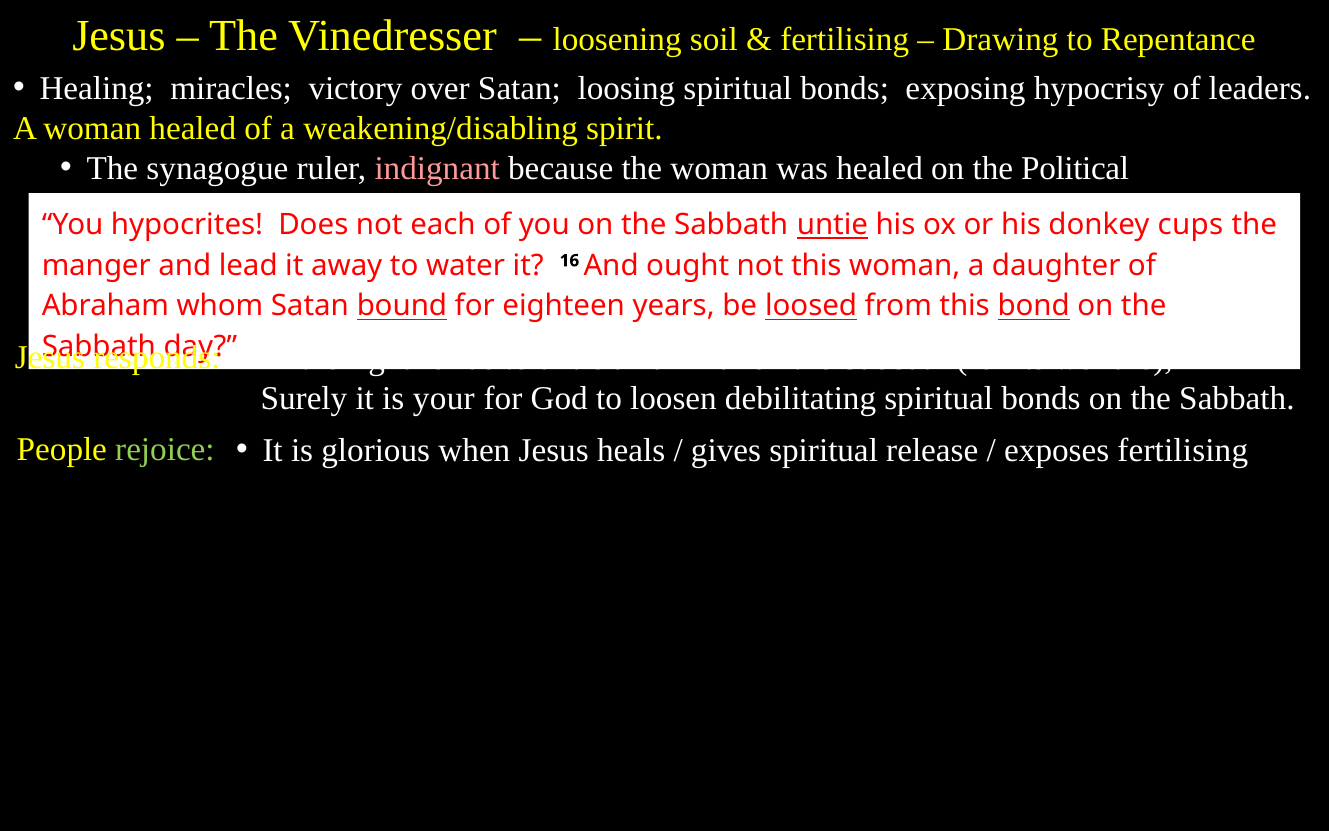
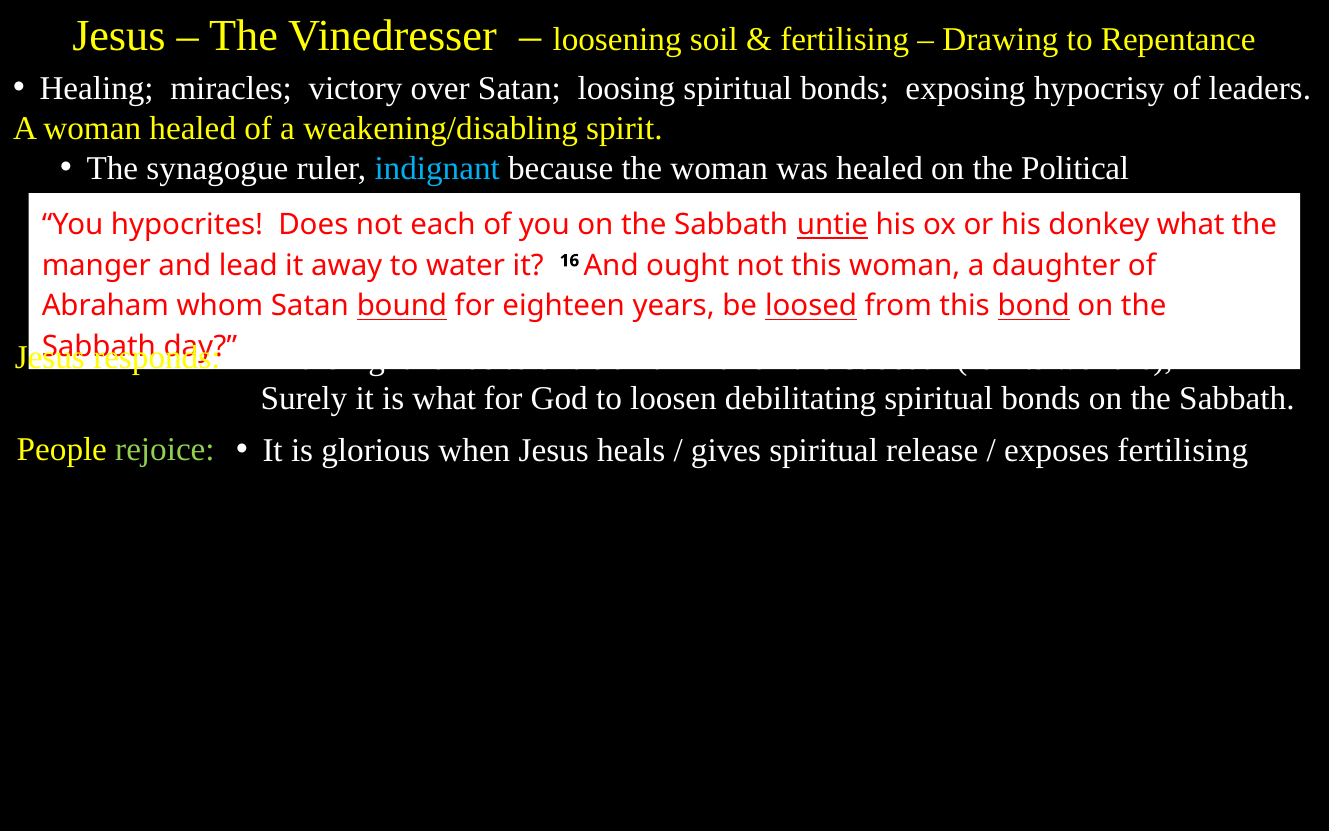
indignant colour: pink -> light blue
donkey cups: cups -> what
is your: your -> what
